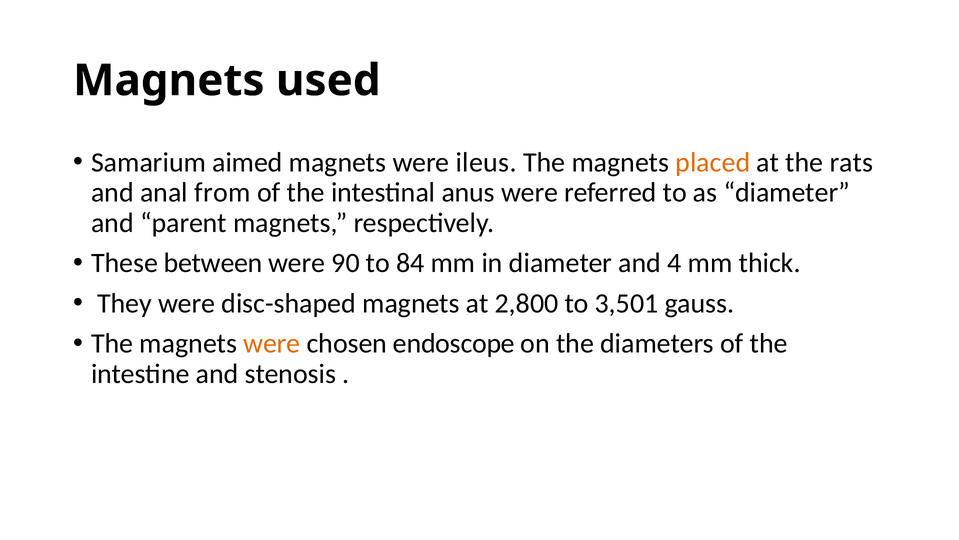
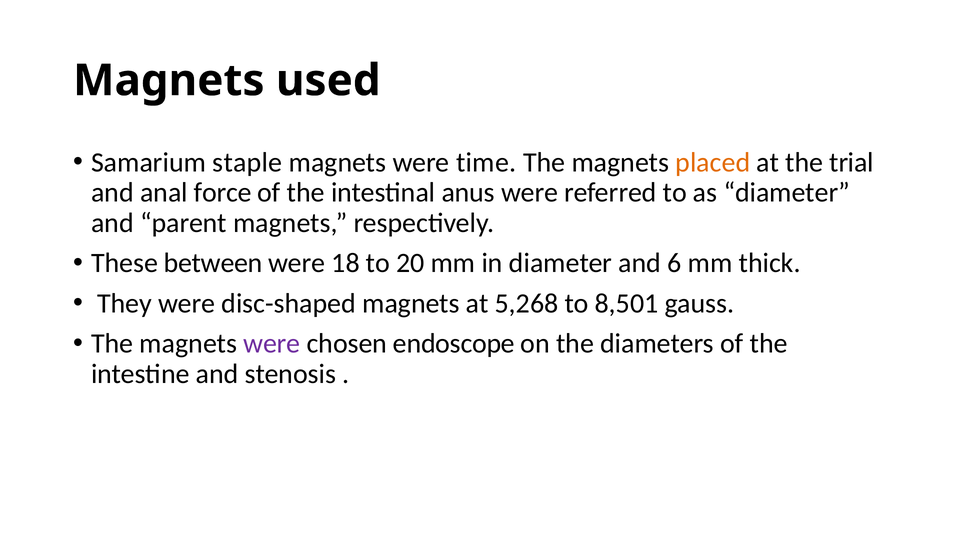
aimed: aimed -> staple
ileus: ileus -> time
rats: rats -> trial
from: from -> force
90: 90 -> 18
84: 84 -> 20
4: 4 -> 6
2,800: 2,800 -> 5,268
3,501: 3,501 -> 8,501
were at (272, 343) colour: orange -> purple
